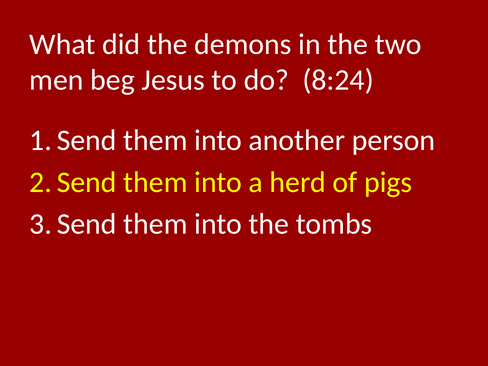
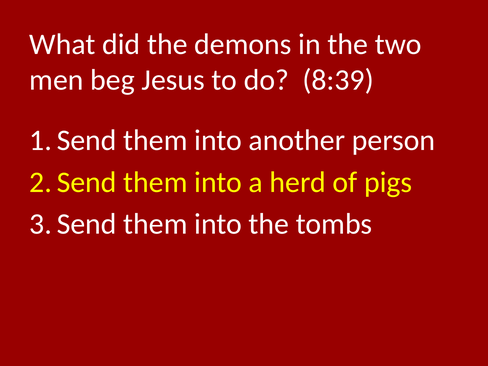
8:24: 8:24 -> 8:39
